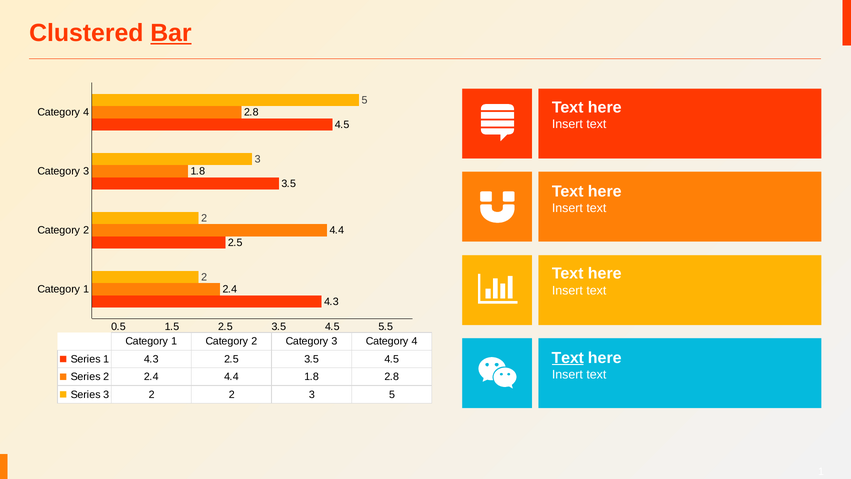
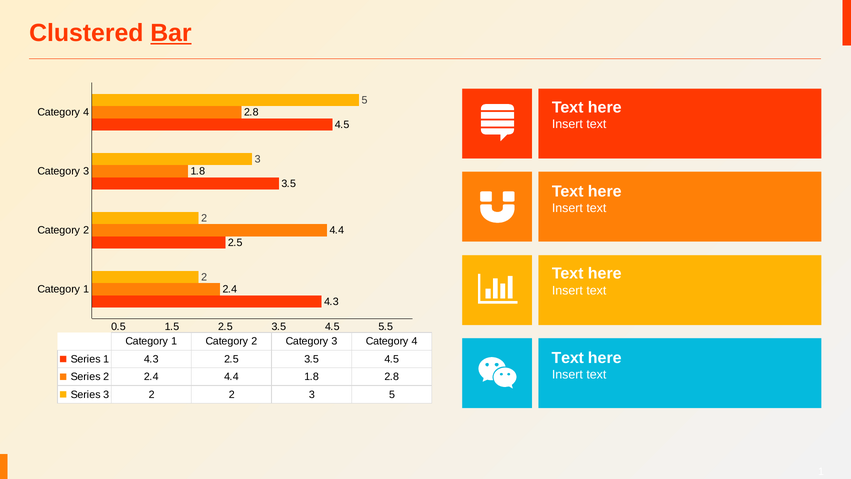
Text at (568, 358) underline: present -> none
